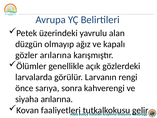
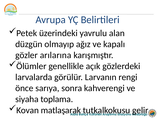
siyaha arılarına: arılarına -> toplama
faaliyetleri: faaliyetleri -> matlaşarak
